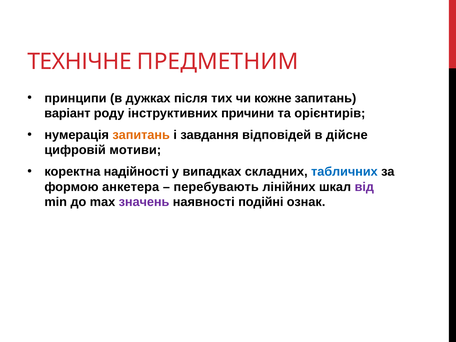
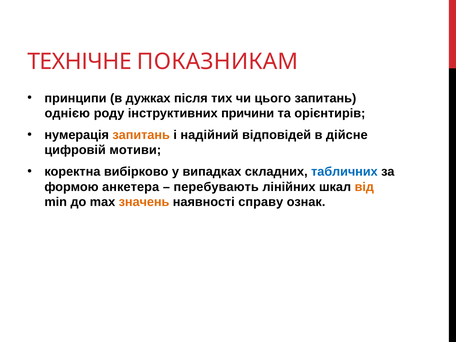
ПРЕДМЕТНИМ: ПРЕДМЕТНИМ -> ПОКАЗНИКАМ
кожне: кожне -> цього
варіант: варіант -> однією
завдання: завдання -> надійний
надійності: надійності -> вибірково
від colour: purple -> orange
значень colour: purple -> orange
подійні: подійні -> справу
